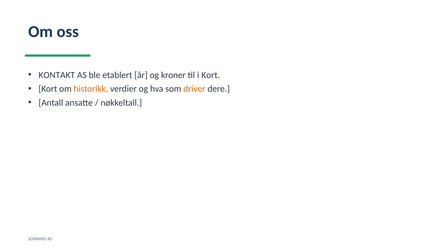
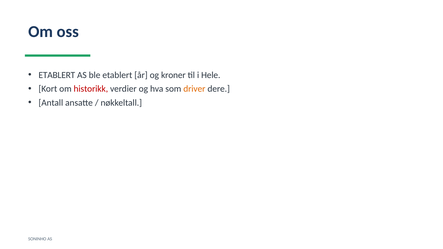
KONTAKT at (57, 75): KONTAKT -> ETABLERT
i Kort: Kort -> Hele
historikk colour: orange -> red
